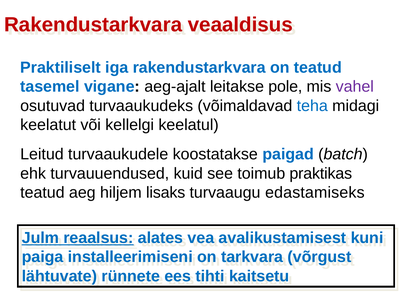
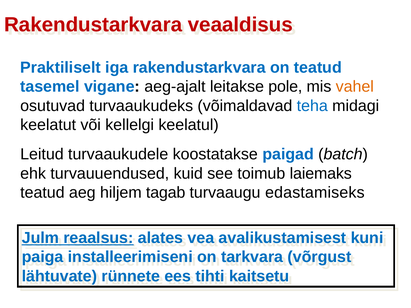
vahel colour: purple -> orange
praktikas: praktikas -> laiemaks
lisaks: lisaks -> tagab
